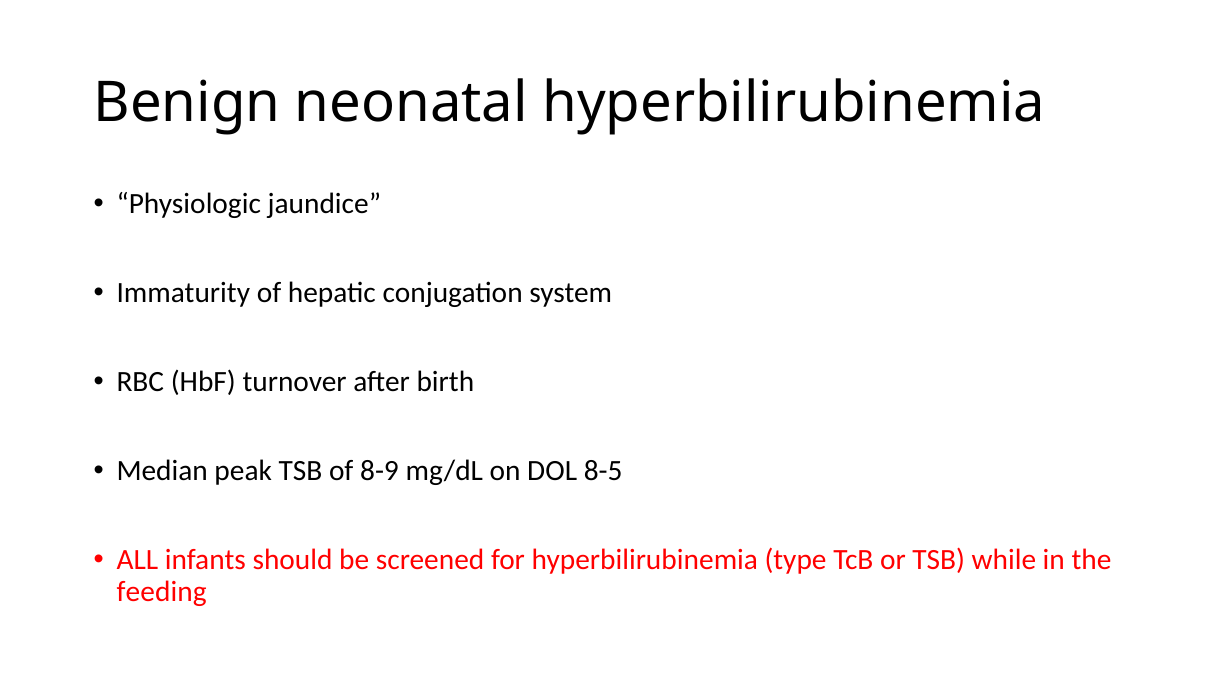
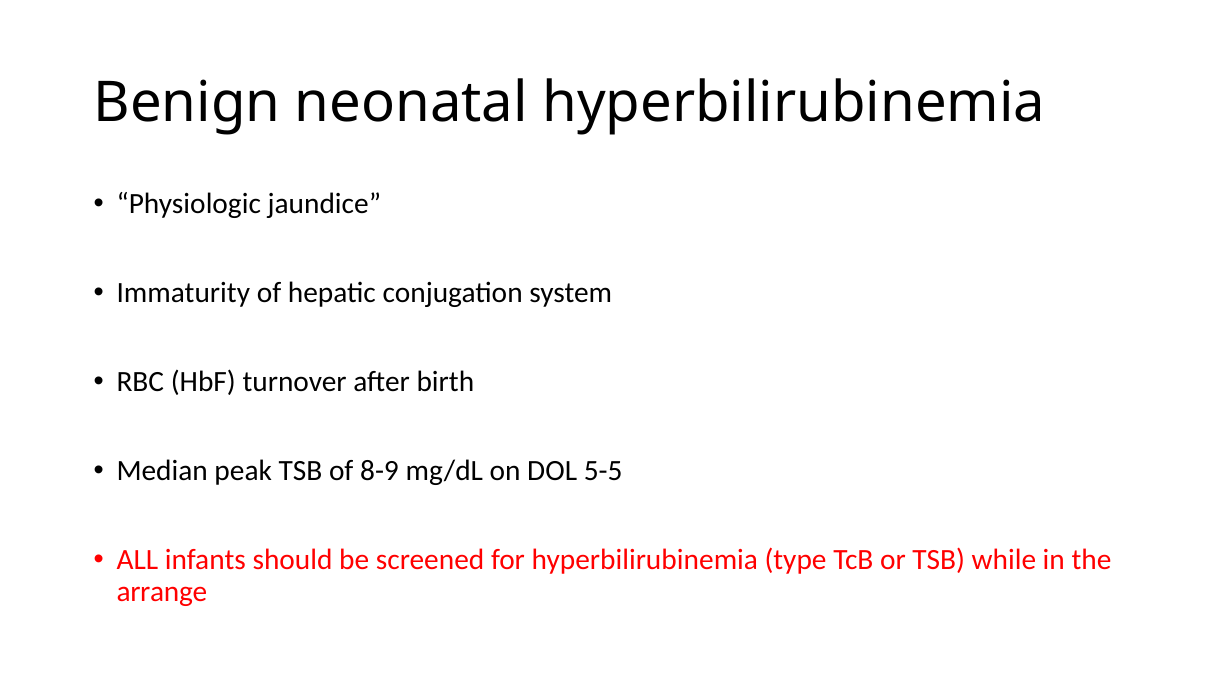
8-5: 8-5 -> 5-5
feeding: feeding -> arrange
